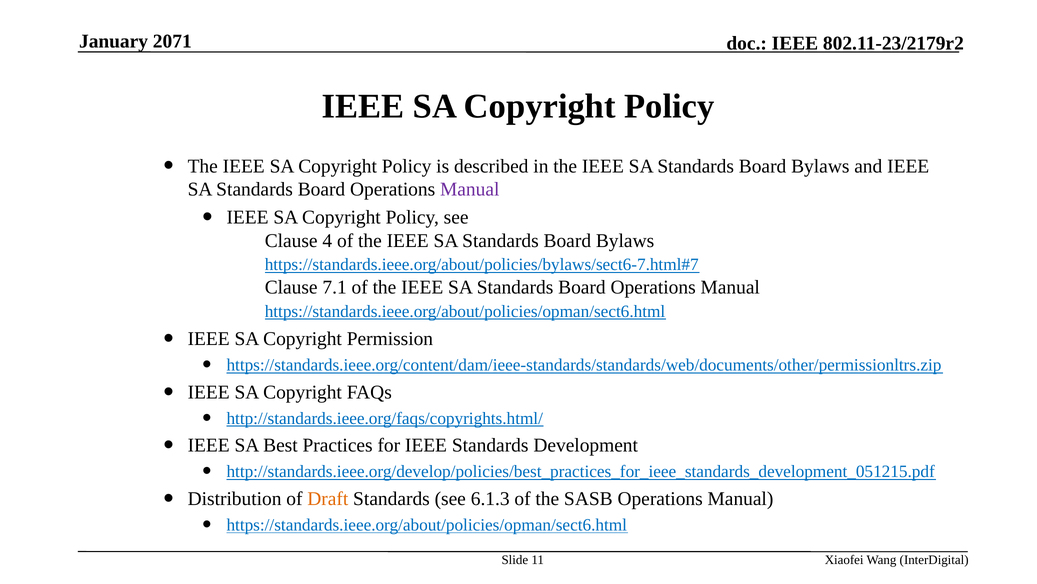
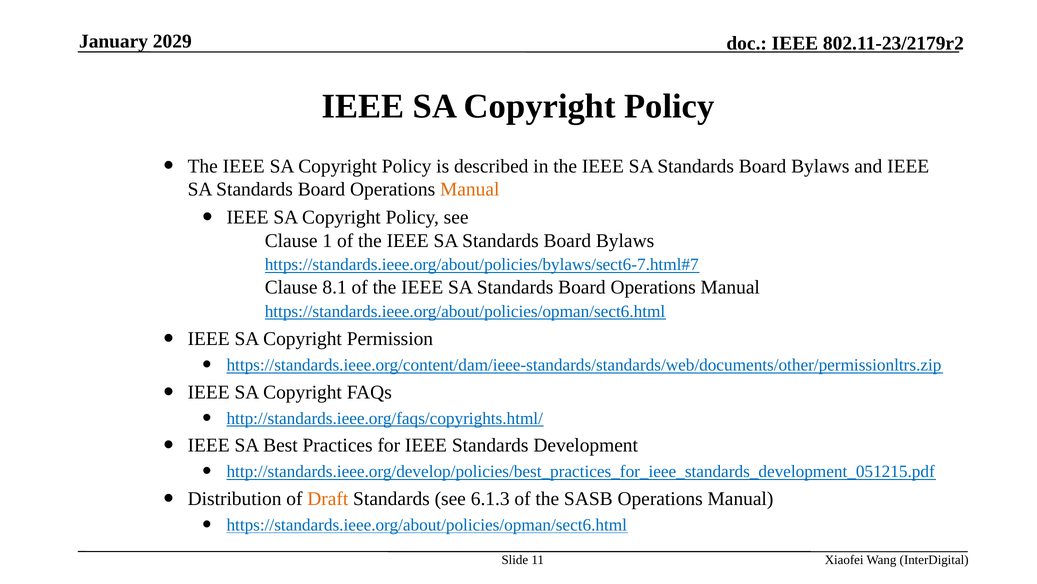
2071: 2071 -> 2029
Manual at (470, 189) colour: purple -> orange
4: 4 -> 1
7.1: 7.1 -> 8.1
